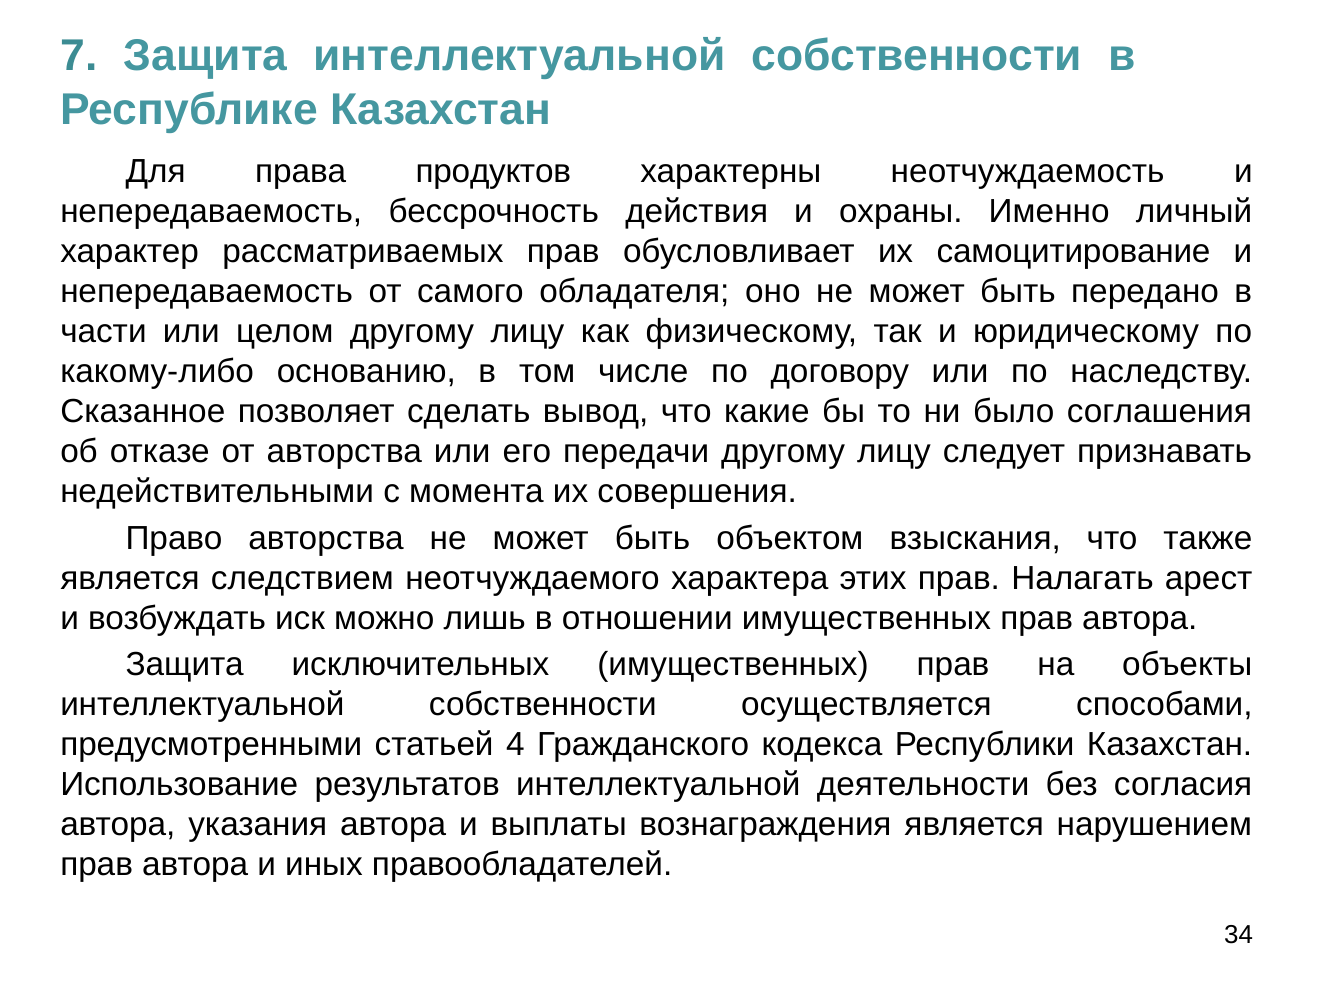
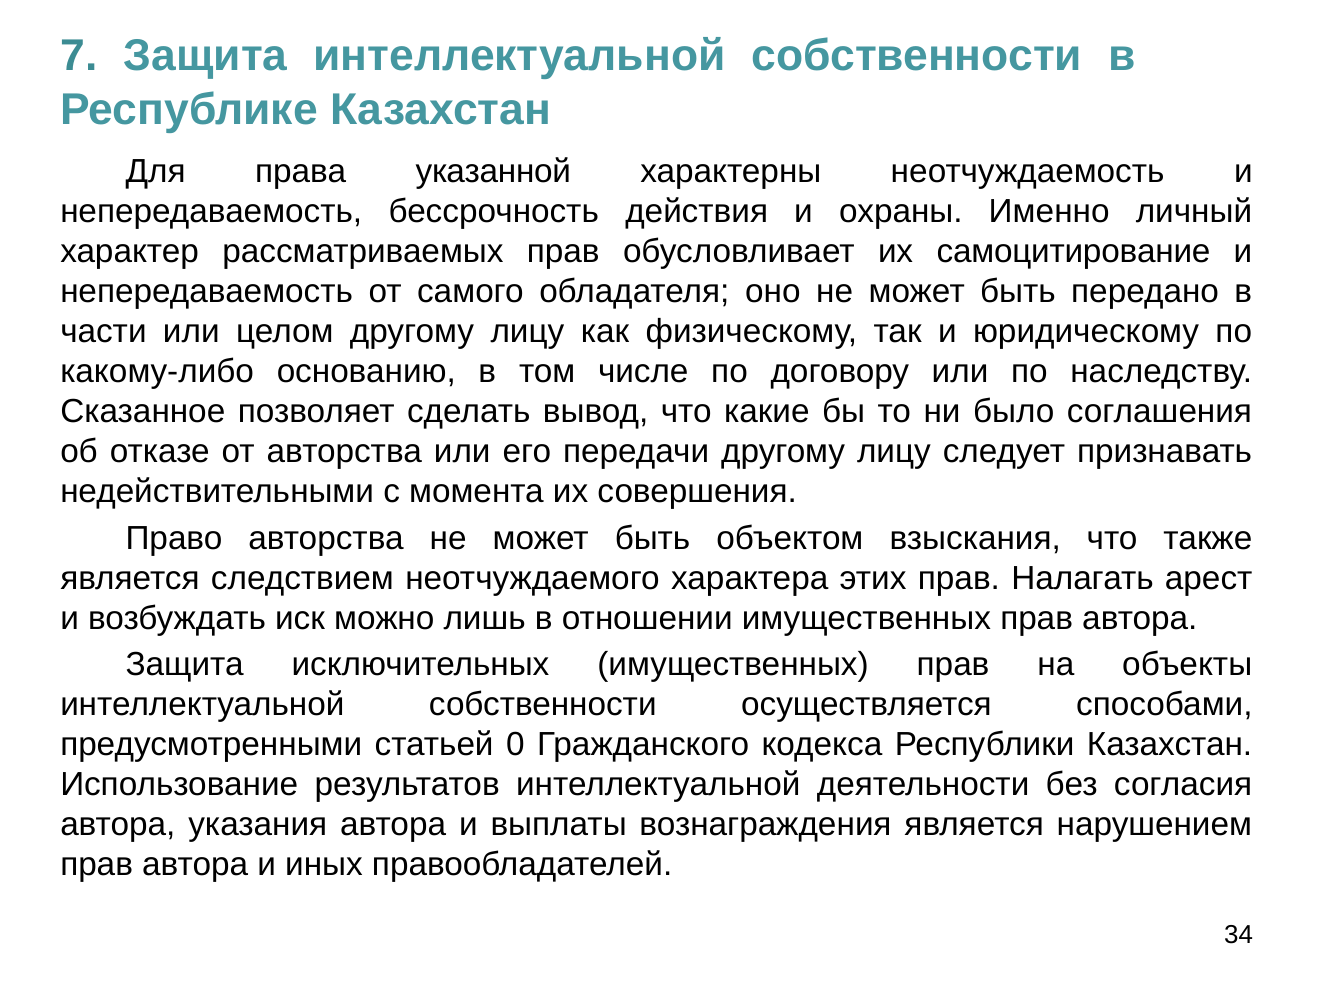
продуктов: продуктов -> указанной
4: 4 -> 0
